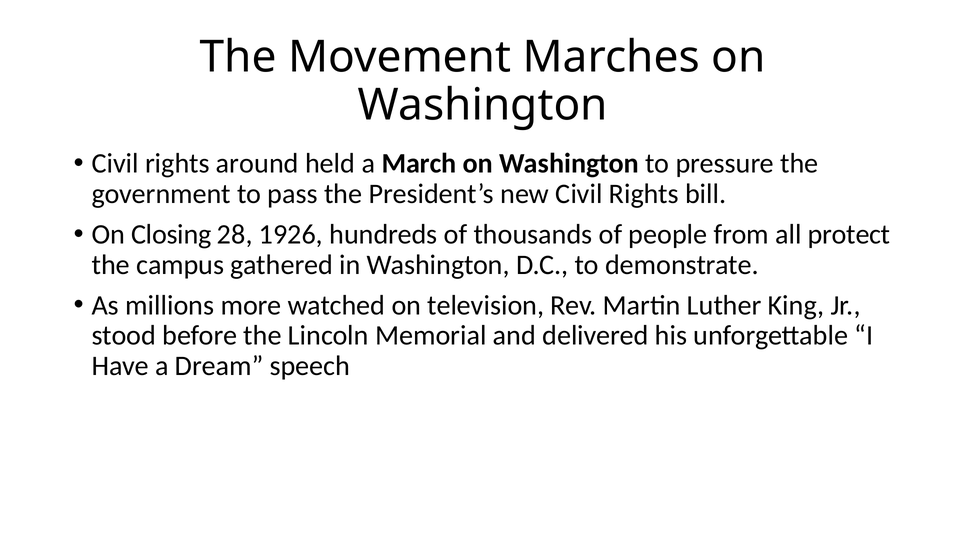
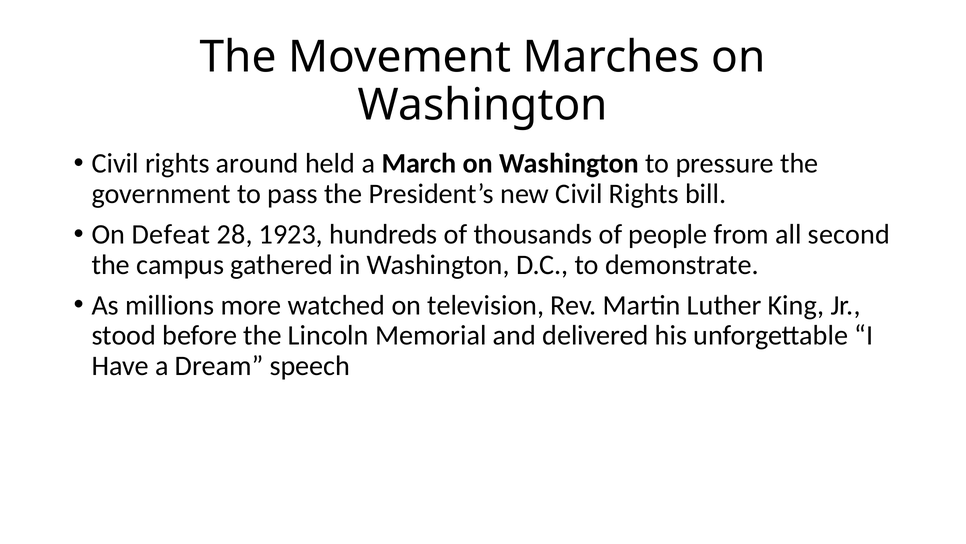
Closing: Closing -> Defeat
1926: 1926 -> 1923
protect: protect -> second
